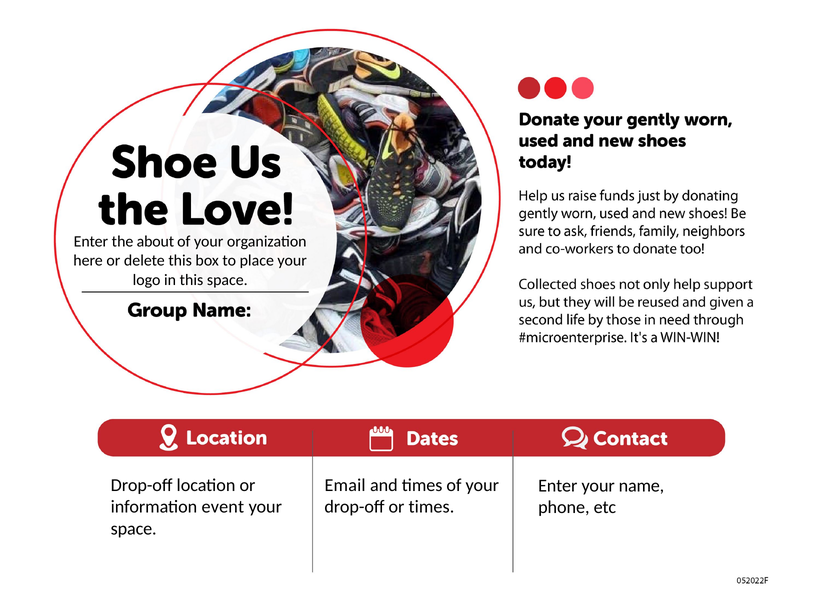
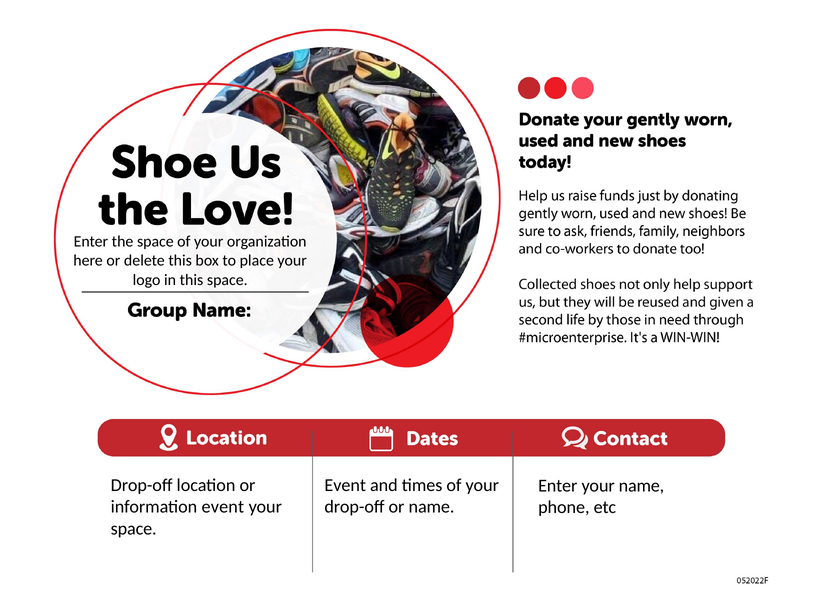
the about: about -> space
Email at (345, 485): Email -> Event
or times: times -> name
